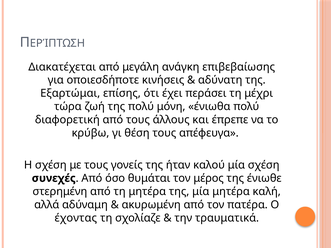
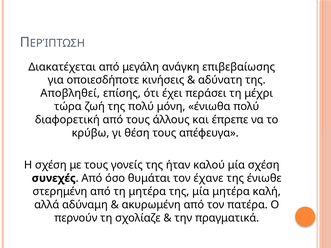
Εξαρτώμαι: Εξαρτώμαι -> Αποβληθεί
μέρος: μέρος -> έχανε
έχοντας: έχοντας -> περνούν
τραυματικά: τραυματικά -> πραγματικά
